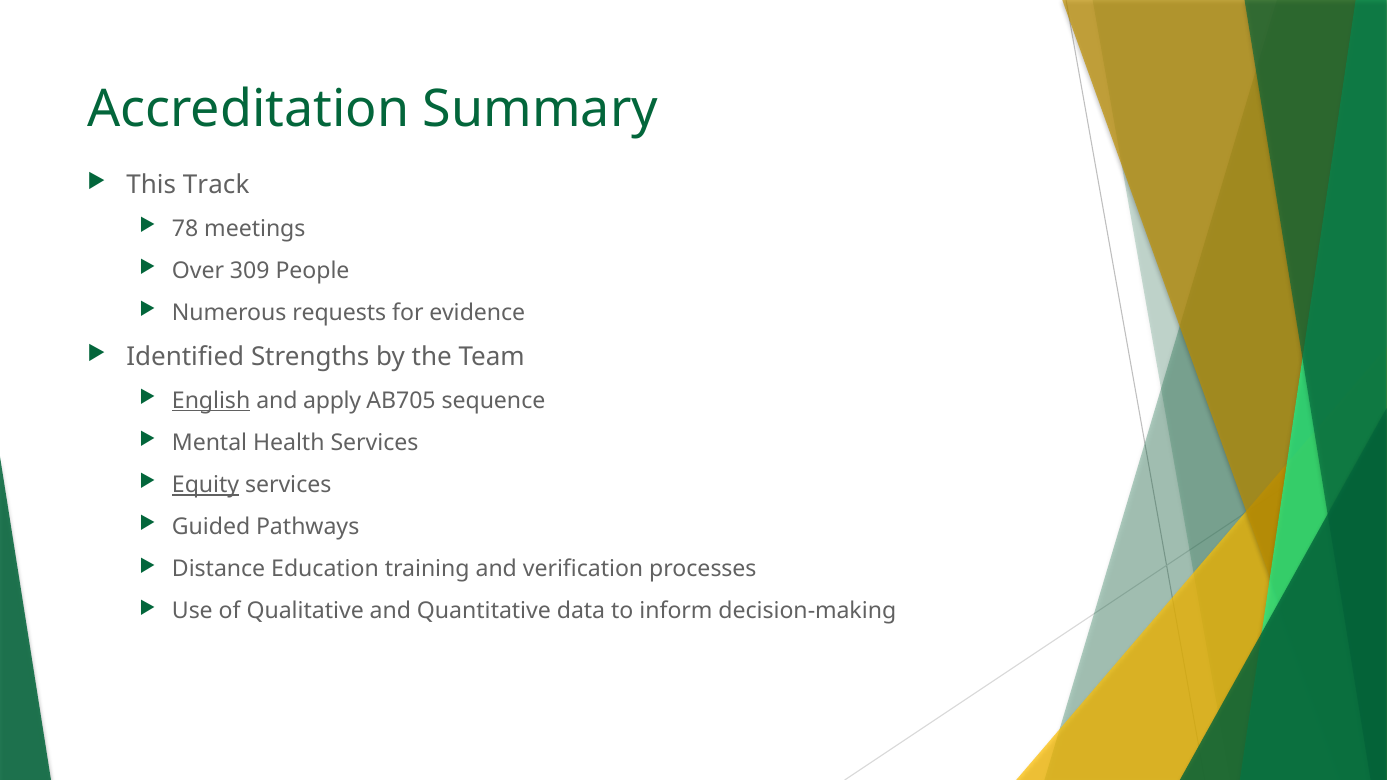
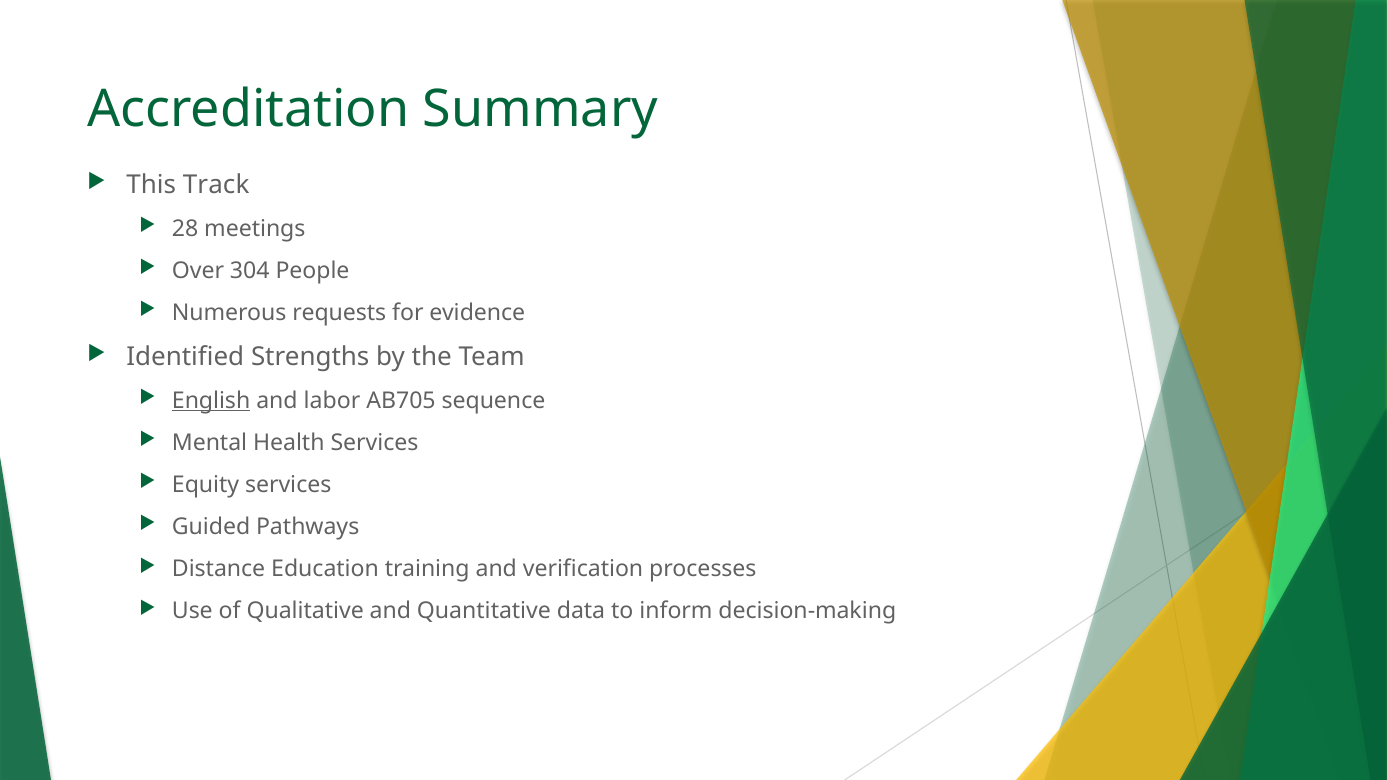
78: 78 -> 28
309: 309 -> 304
apply: apply -> labor
Equity underline: present -> none
